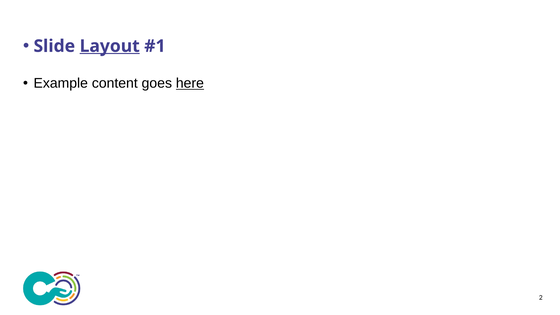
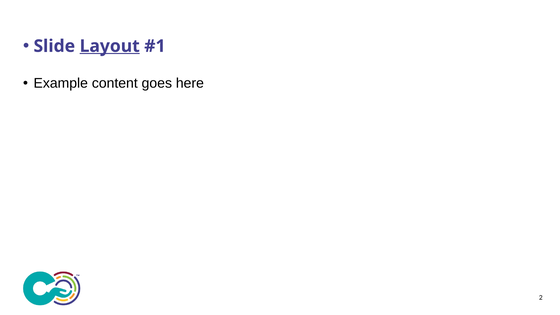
here underline: present -> none
